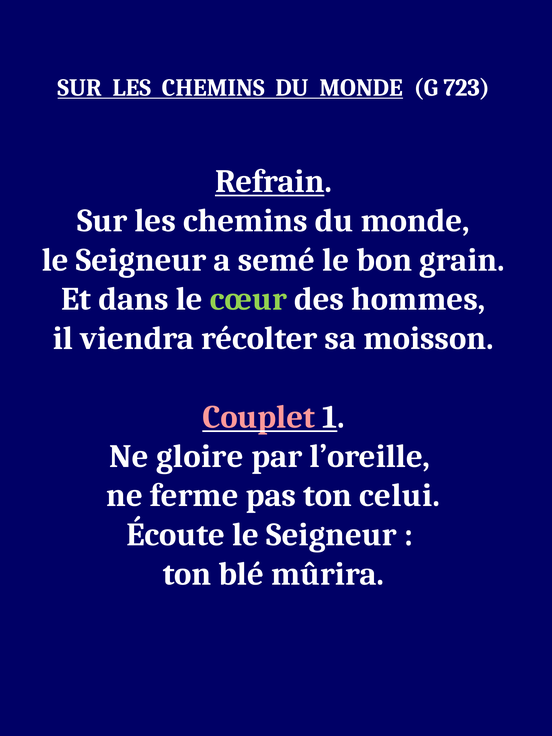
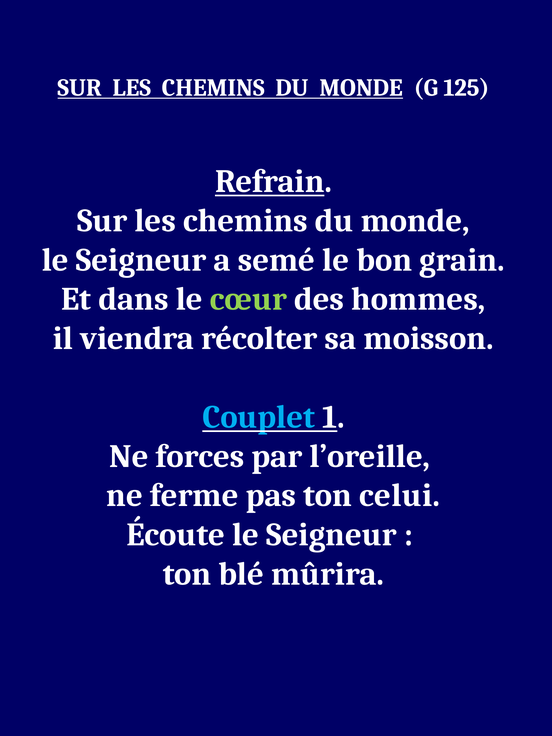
723: 723 -> 125
Couplet colour: pink -> light blue
gloire: gloire -> forces
